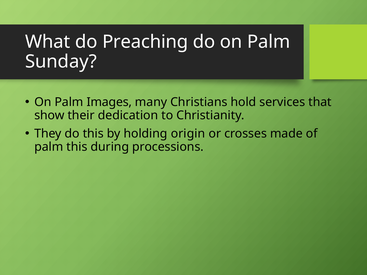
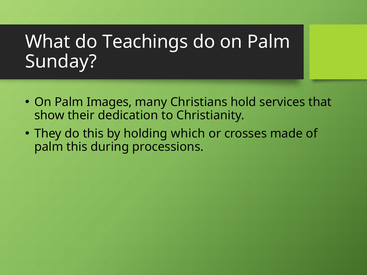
Preaching: Preaching -> Teachings
origin: origin -> which
